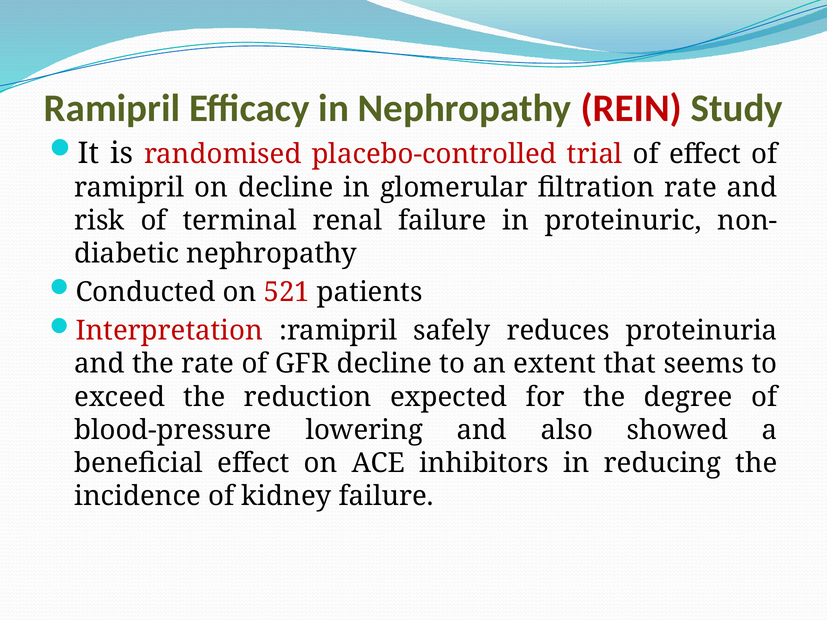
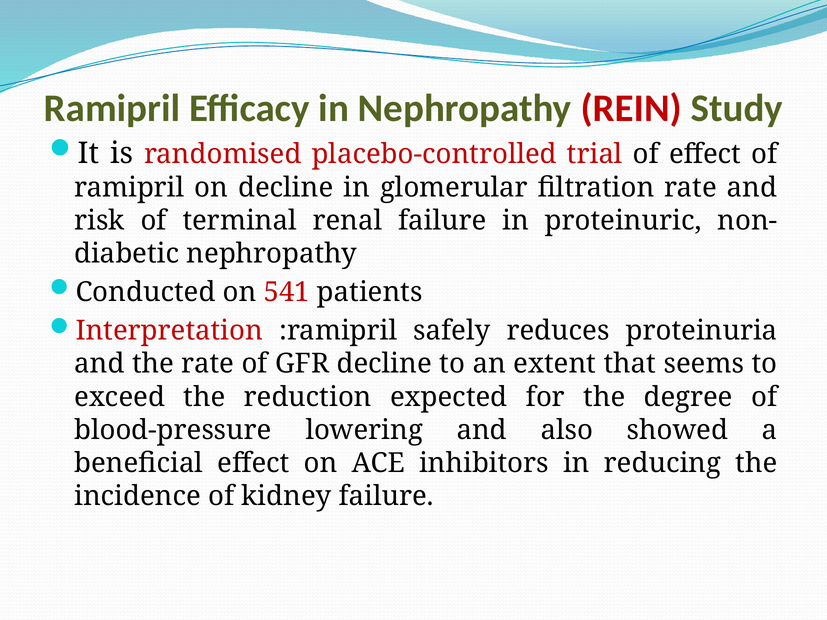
521: 521 -> 541
